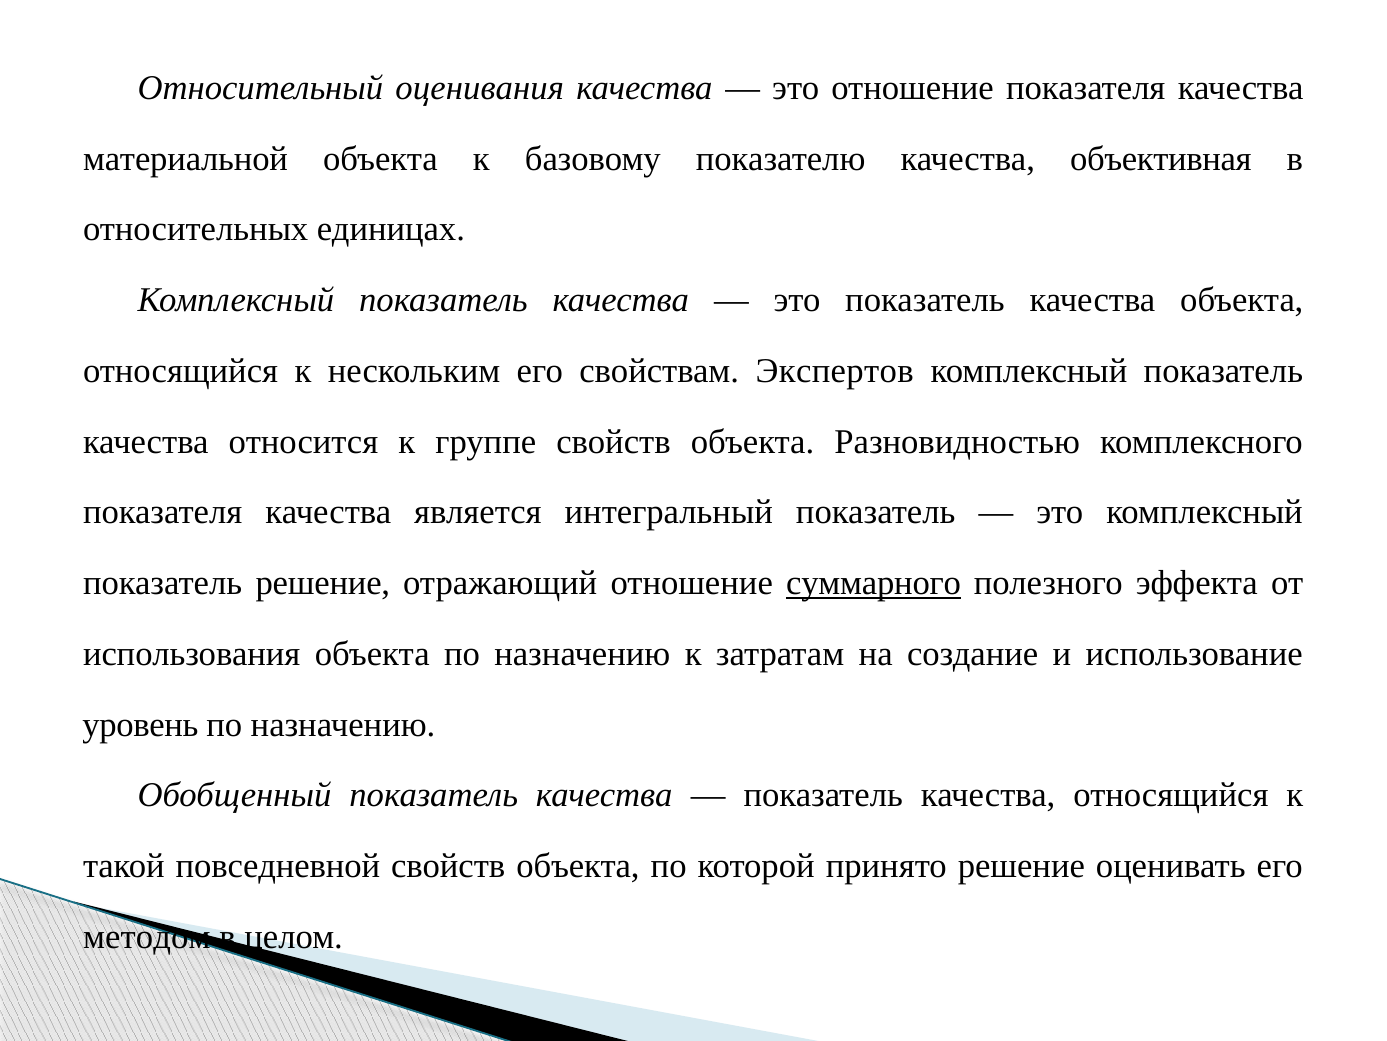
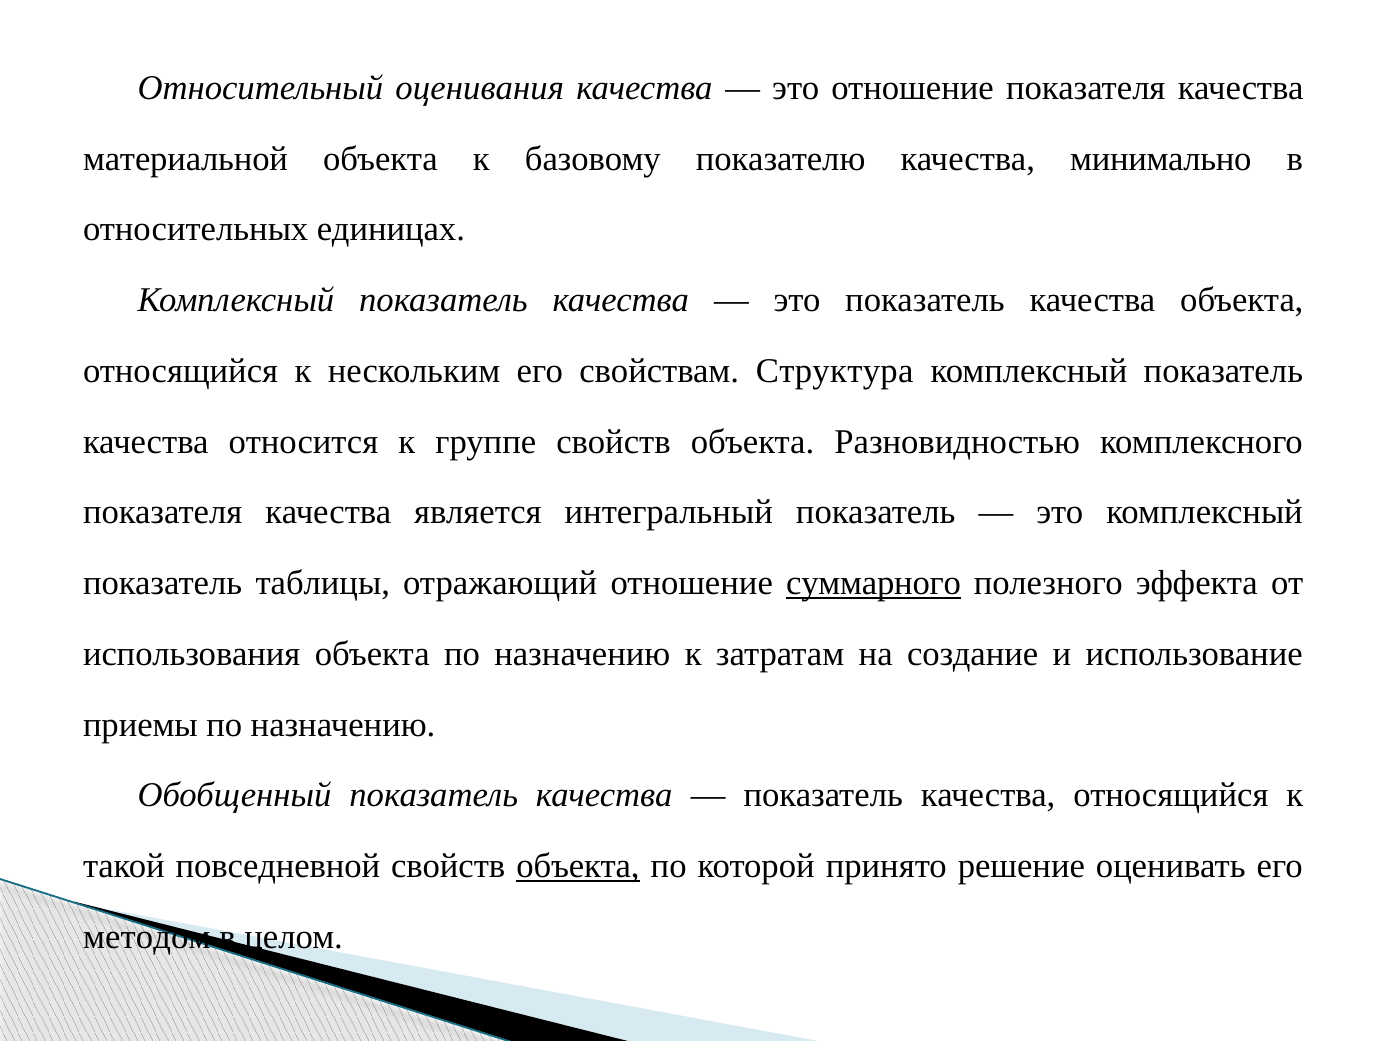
объективная: объективная -> минимально
Экспертов: Экспертов -> Структура
показатель решение: решение -> таблицы
уровень: уровень -> приемы
объекта at (578, 866) underline: none -> present
